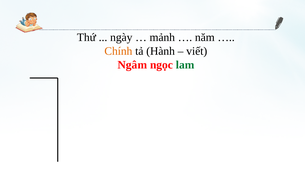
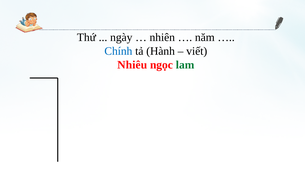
mảnh: mảnh -> nhiên
Chính colour: orange -> blue
Ngâm: Ngâm -> Nhiêu
